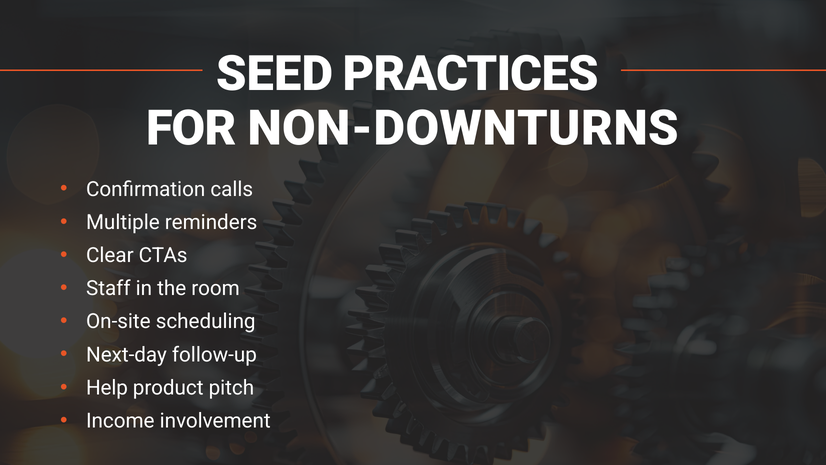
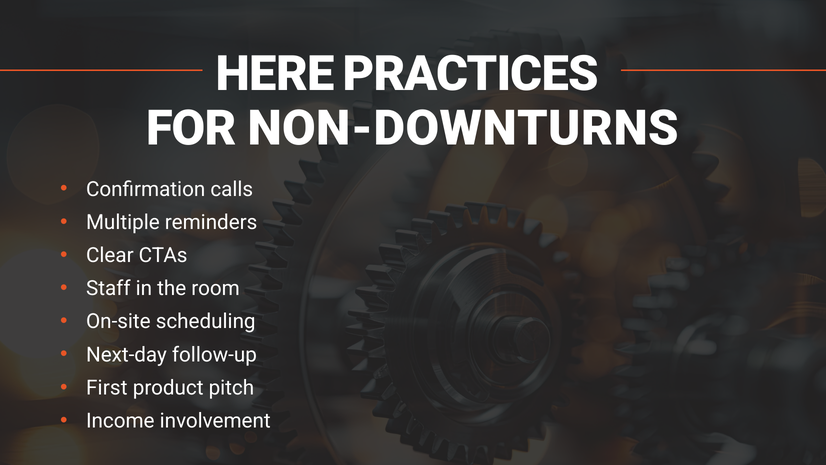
SEED: SEED -> HERE
Help: Help -> First
